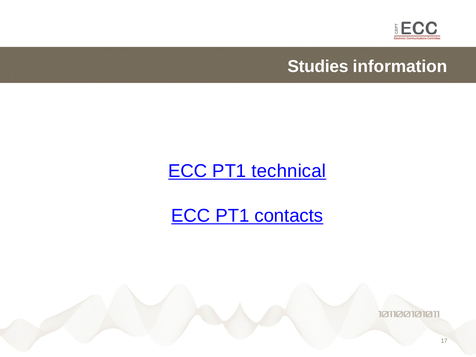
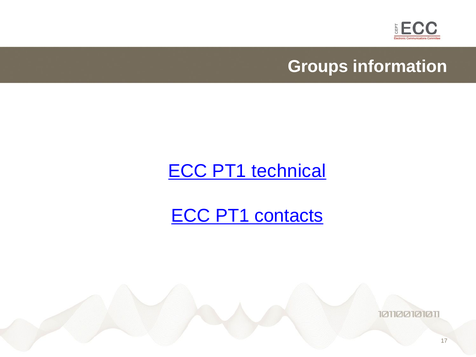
Studies: Studies -> Groups
